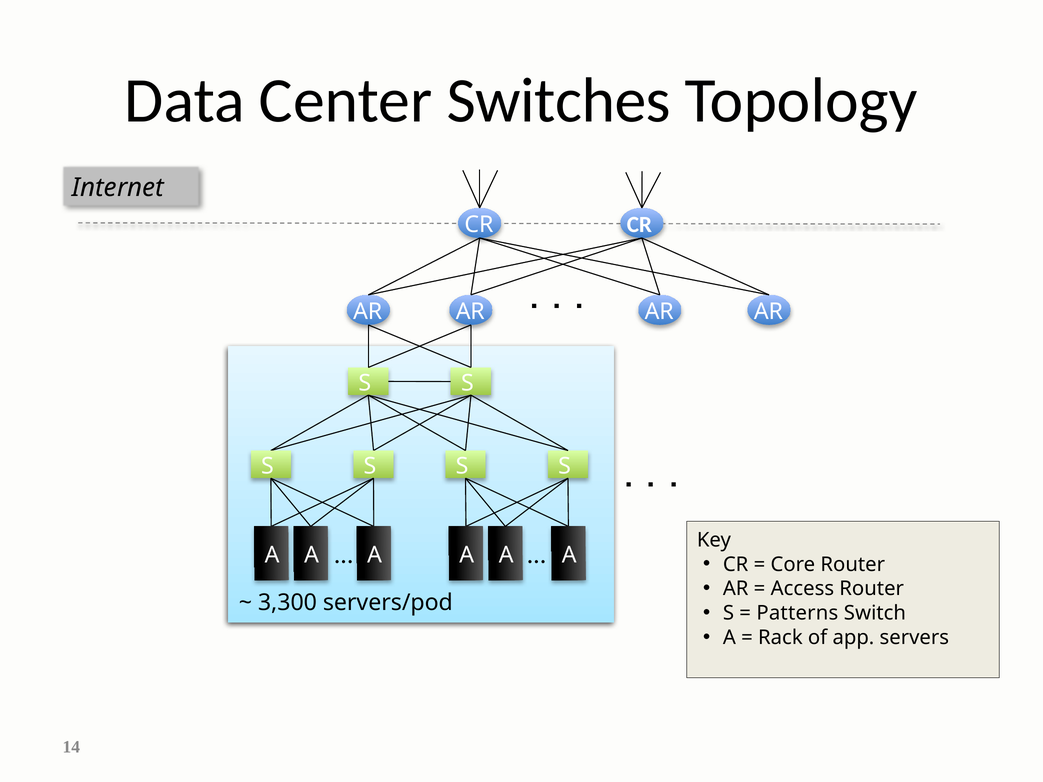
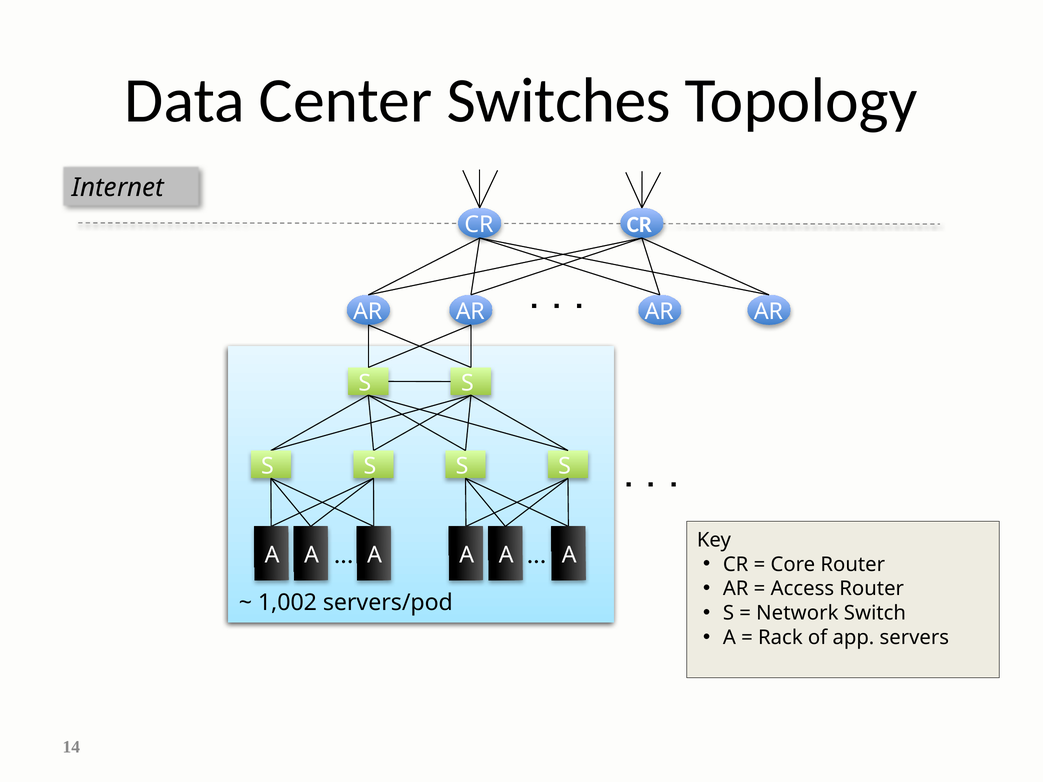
3,300: 3,300 -> 1,002
Patterns: Patterns -> Network
